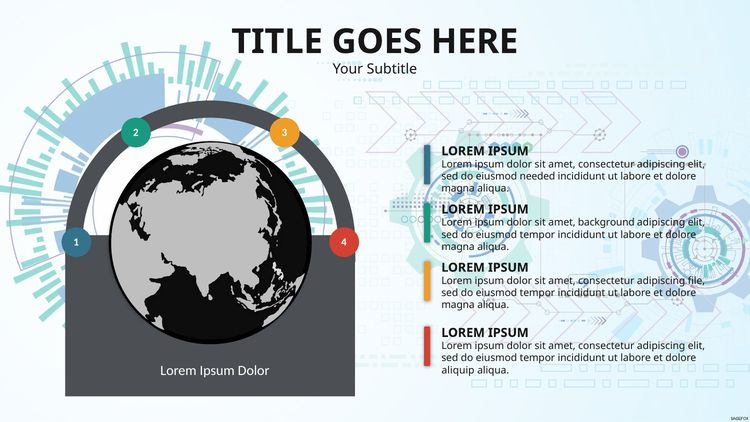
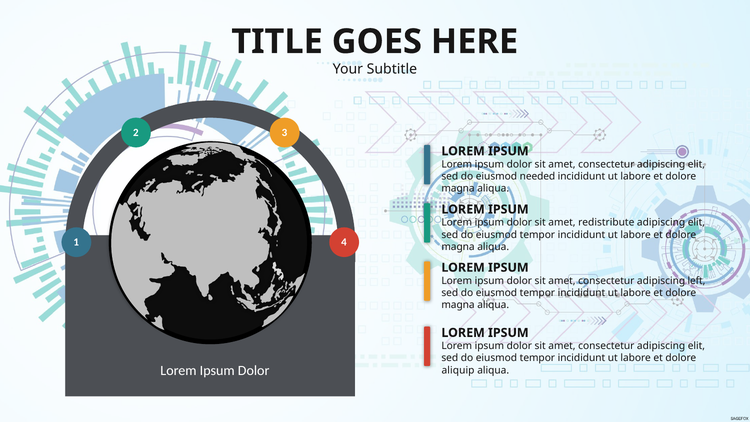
background: background -> redistribute
file: file -> left
